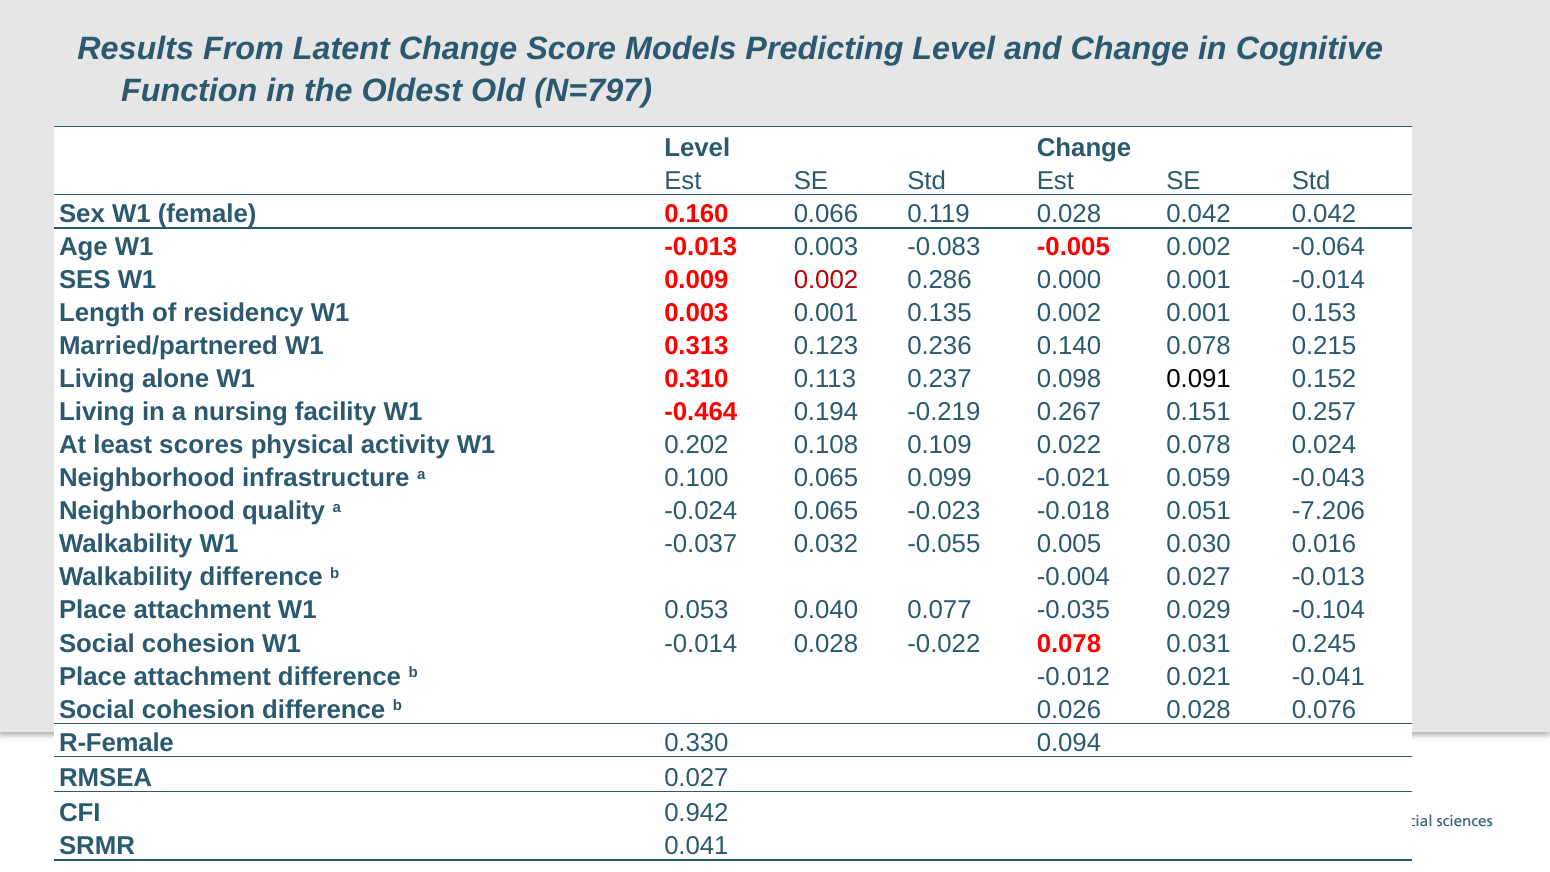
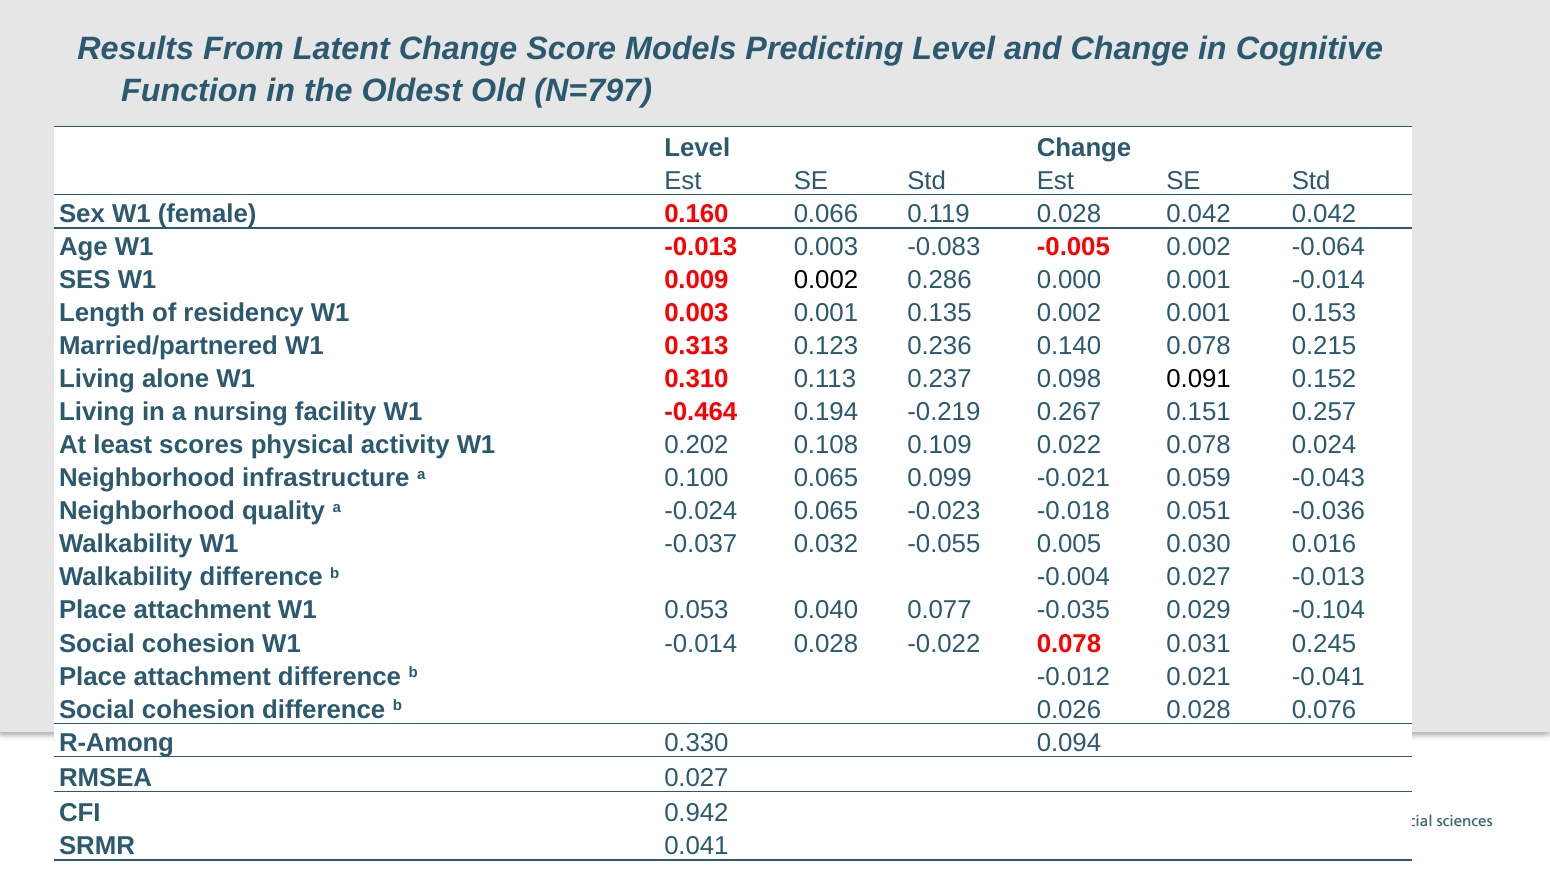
0.002 at (826, 280) colour: red -> black
-7.206: -7.206 -> -0.036
R-Female: R-Female -> R-Among
